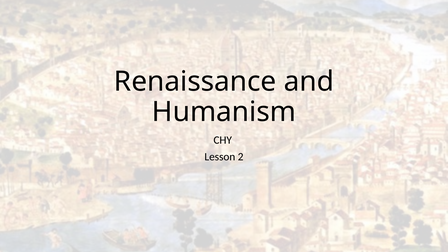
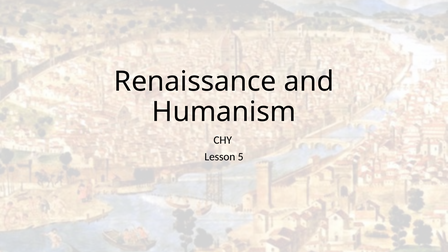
2: 2 -> 5
